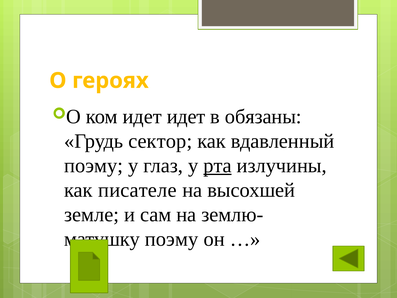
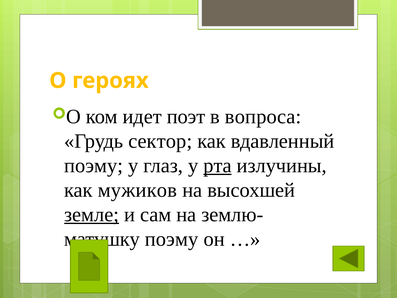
идет идет: идет -> поэт
обязаны: обязаны -> вопроса
писателе: писателе -> мужиков
земле underline: none -> present
